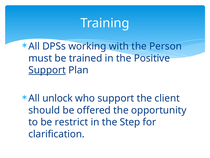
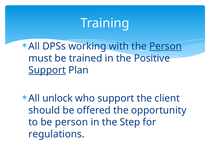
Person at (166, 46) underline: none -> present
be restrict: restrict -> person
clarification: clarification -> regulations
